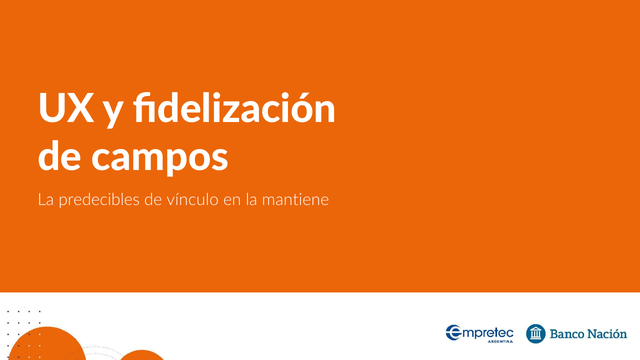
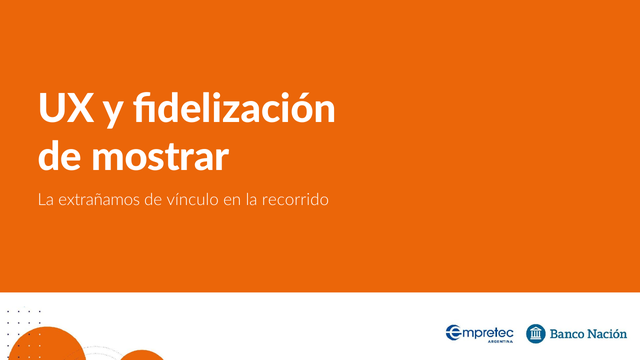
campos: campos -> mostrar
predecibles: predecibles -> extrañamos
mantiene: mantiene -> recorrido
